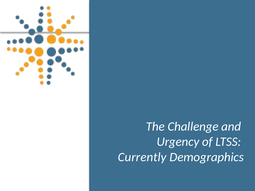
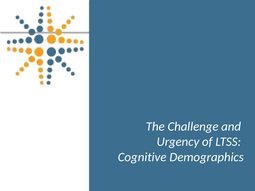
Currently: Currently -> Cognitive
